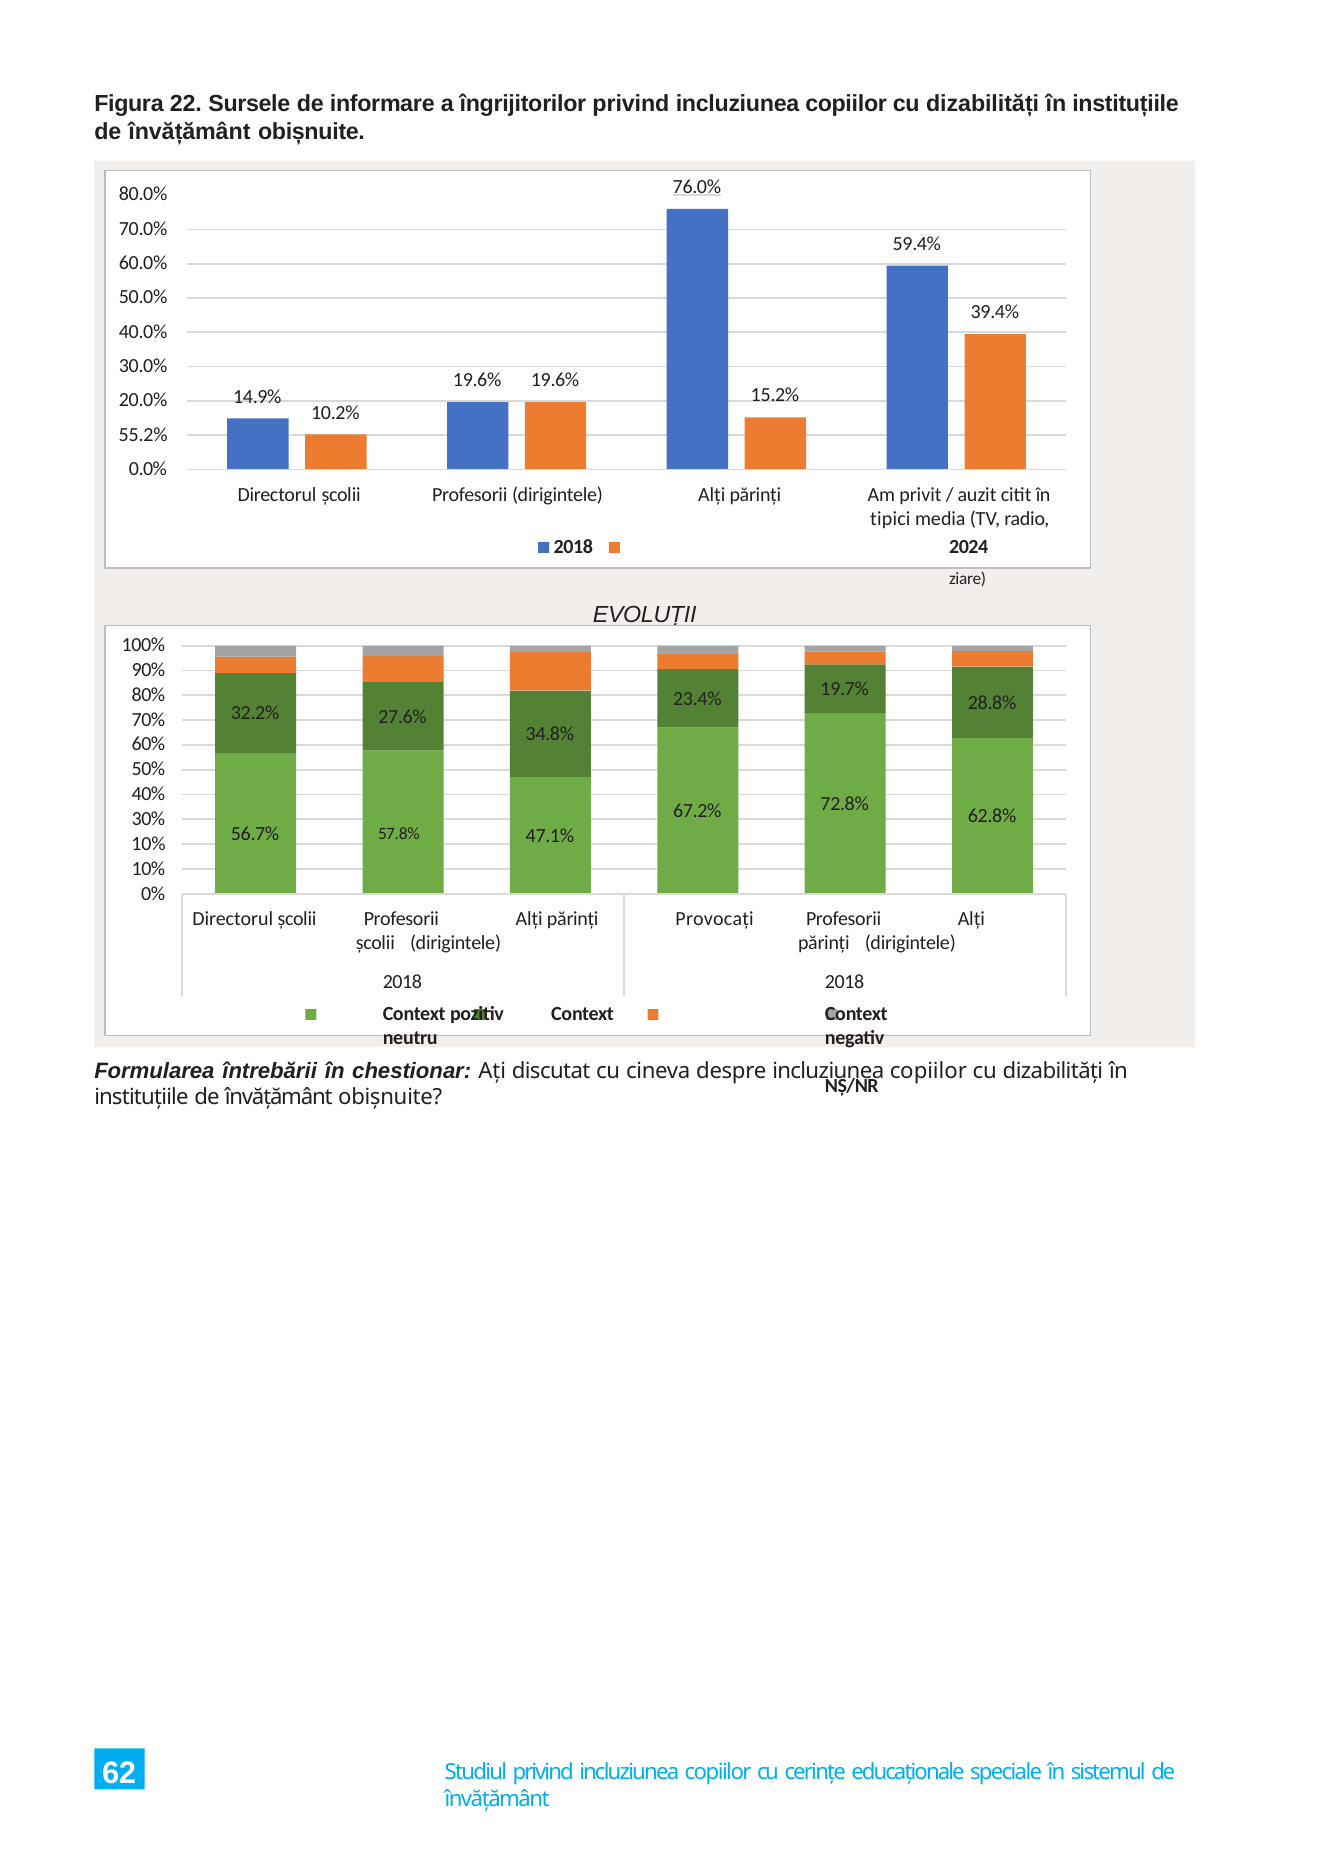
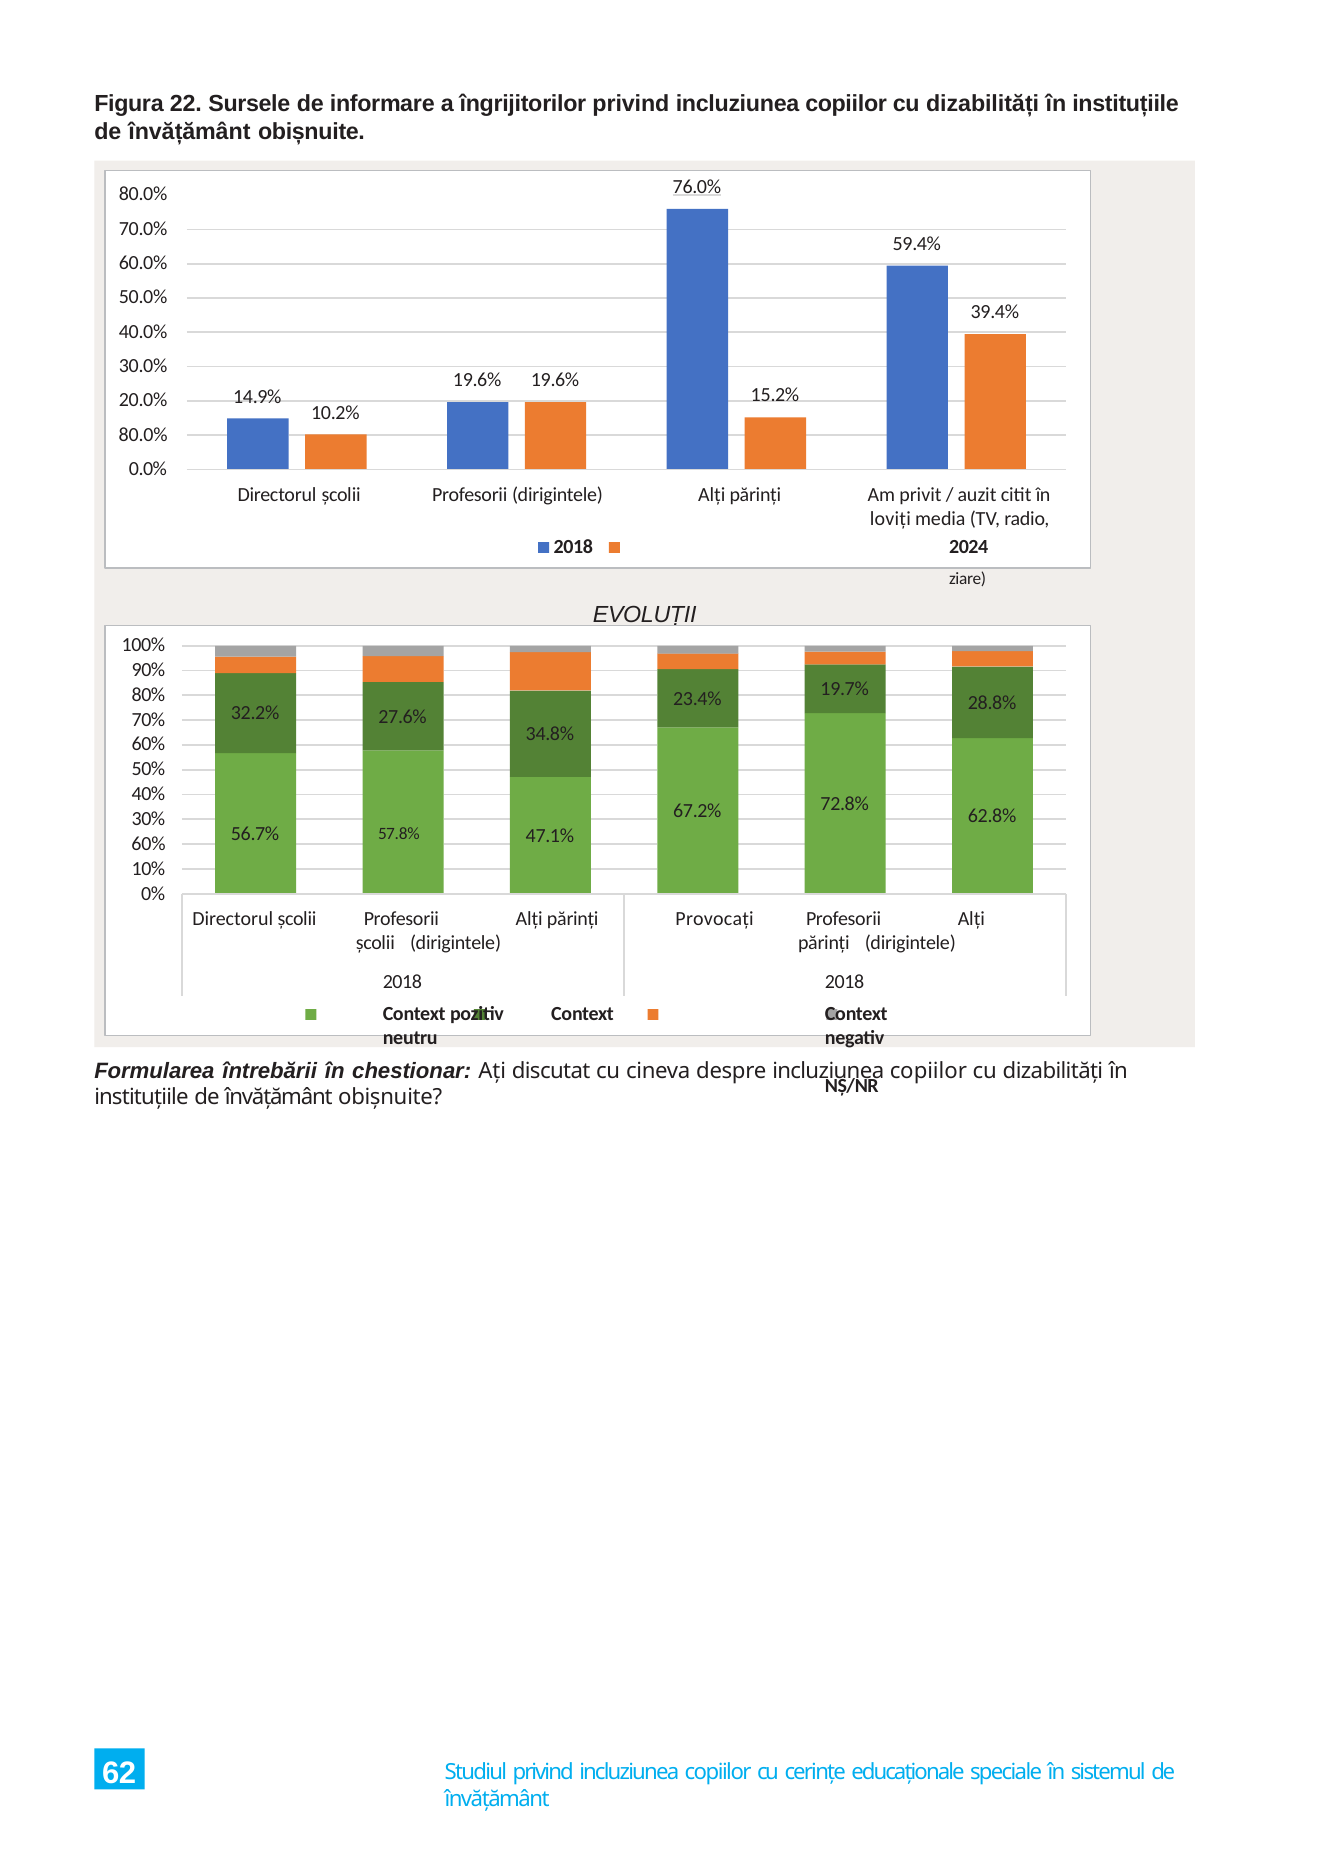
55.2% at (143, 435): 55.2% -> 80.0%
tipici: tipici -> loviți
10% at (149, 844): 10% -> 60%
